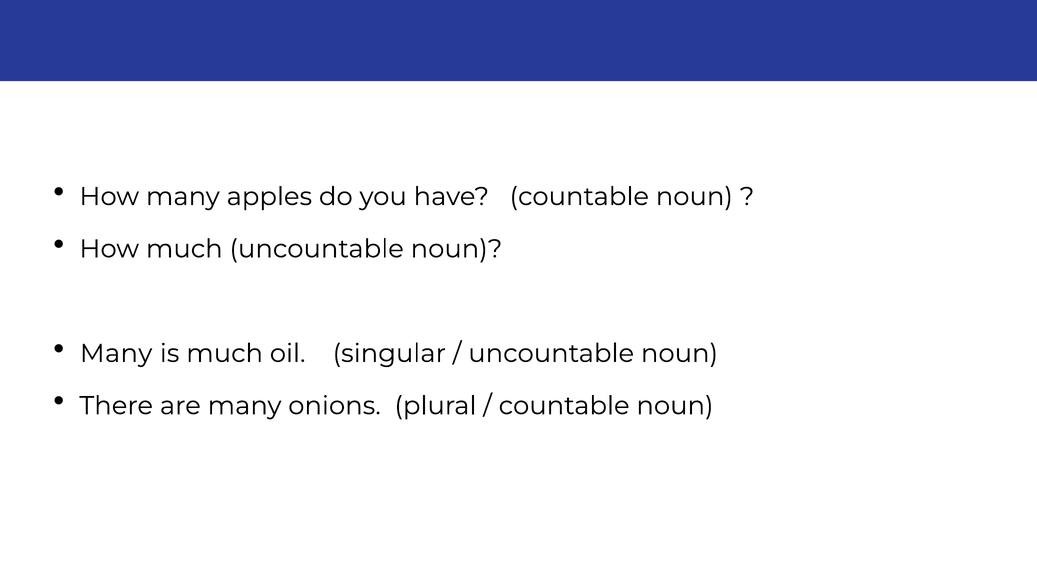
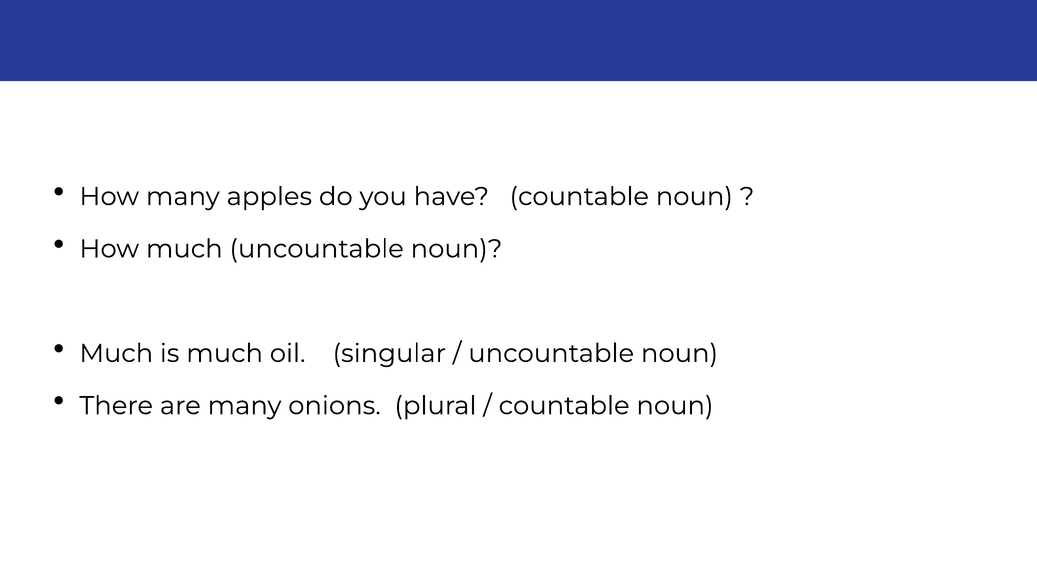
Many at (116, 354): Many -> Much
